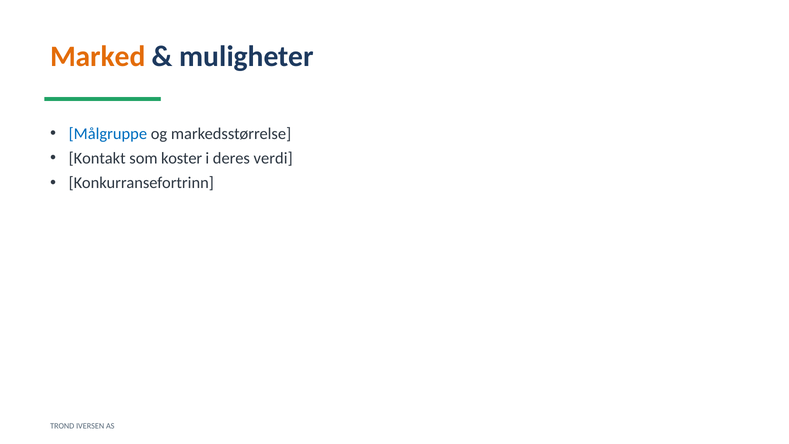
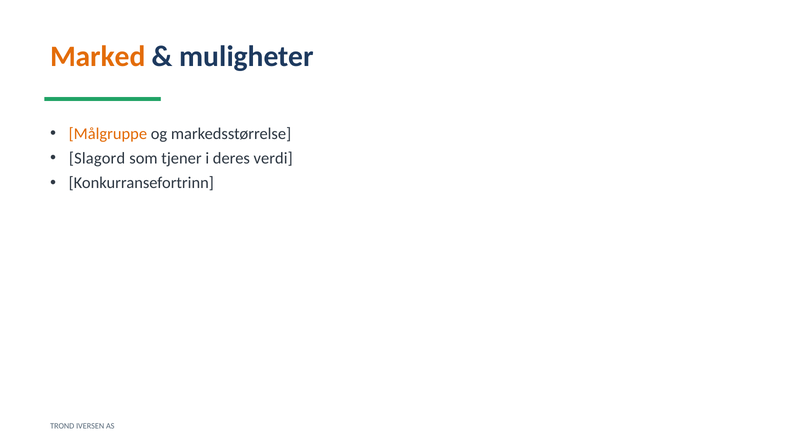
Målgruppe colour: blue -> orange
Kontakt: Kontakt -> Slagord
koster: koster -> tjener
